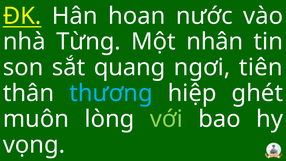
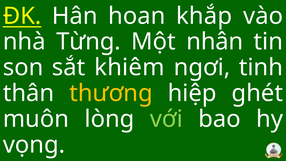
nước: nước -> khắp
quang: quang -> khiêm
tiên: tiên -> tinh
thương colour: light blue -> yellow
